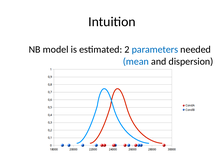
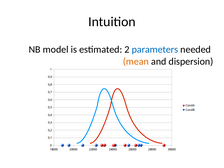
mean colour: blue -> orange
